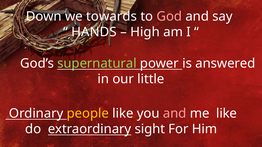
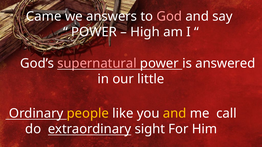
Down: Down -> Came
towards: towards -> answers
HANDS at (94, 32): HANDS -> POWER
supernatural colour: light green -> pink
and at (175, 114) colour: pink -> yellow
me like: like -> call
